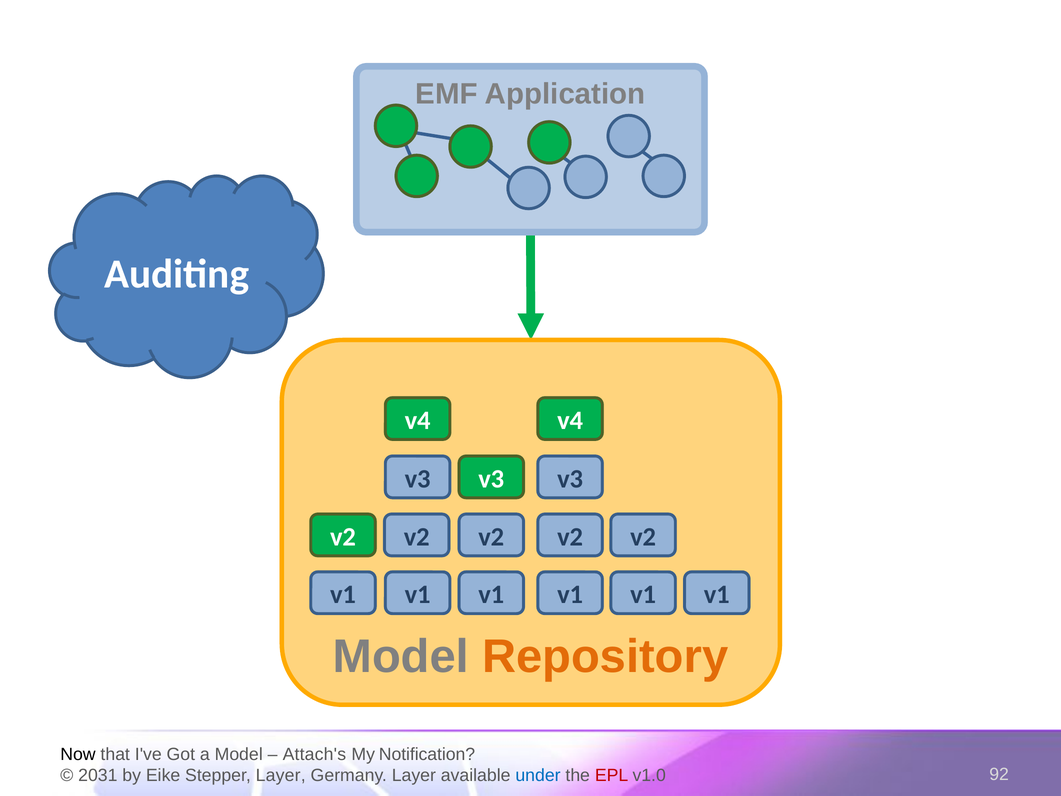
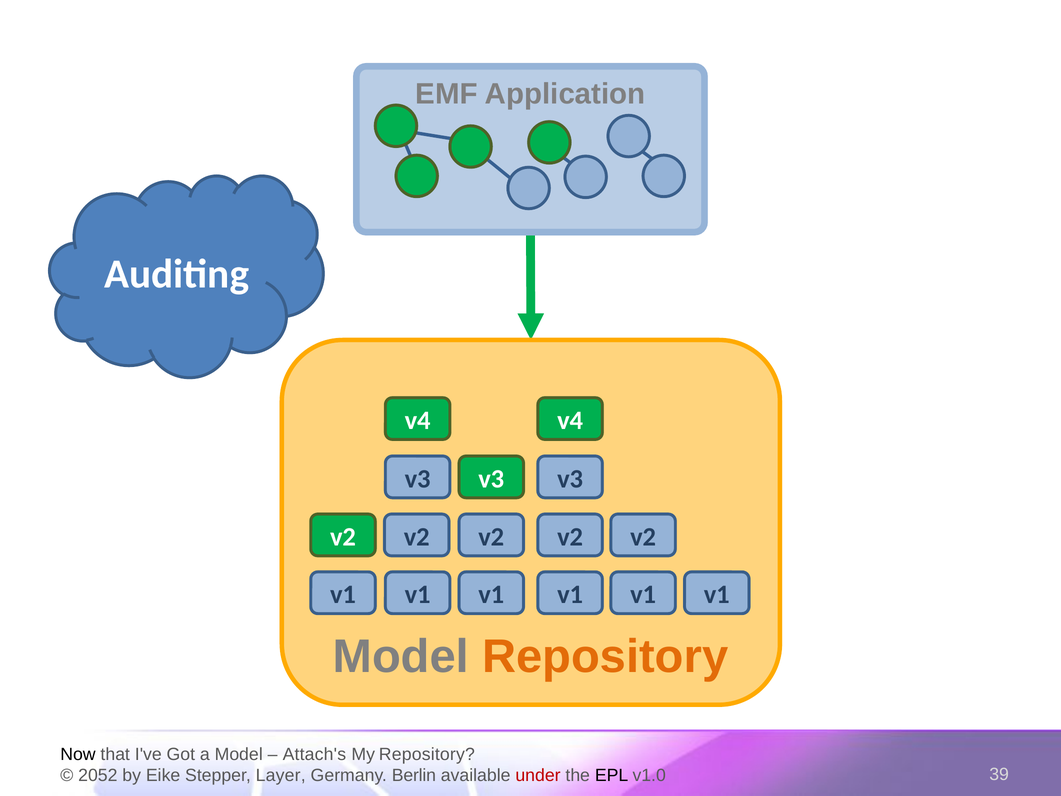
My Notification: Notification -> Repository
2031: 2031 -> 2052
Germany Layer: Layer -> Berlin
under colour: blue -> red
EPL colour: red -> black
92: 92 -> 39
